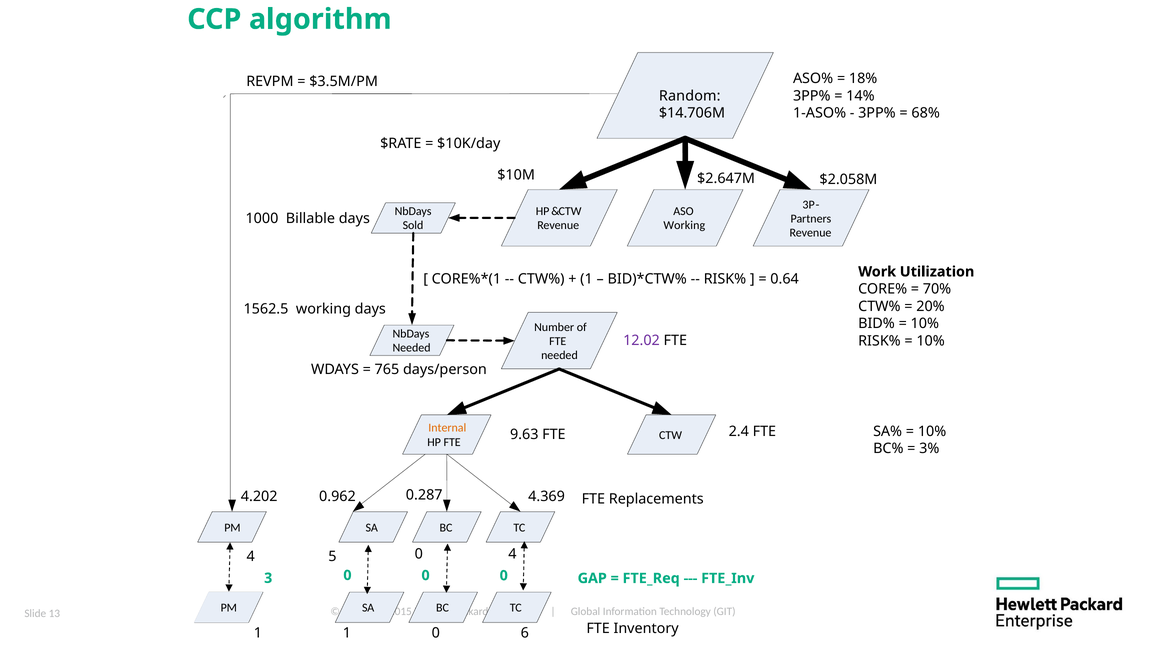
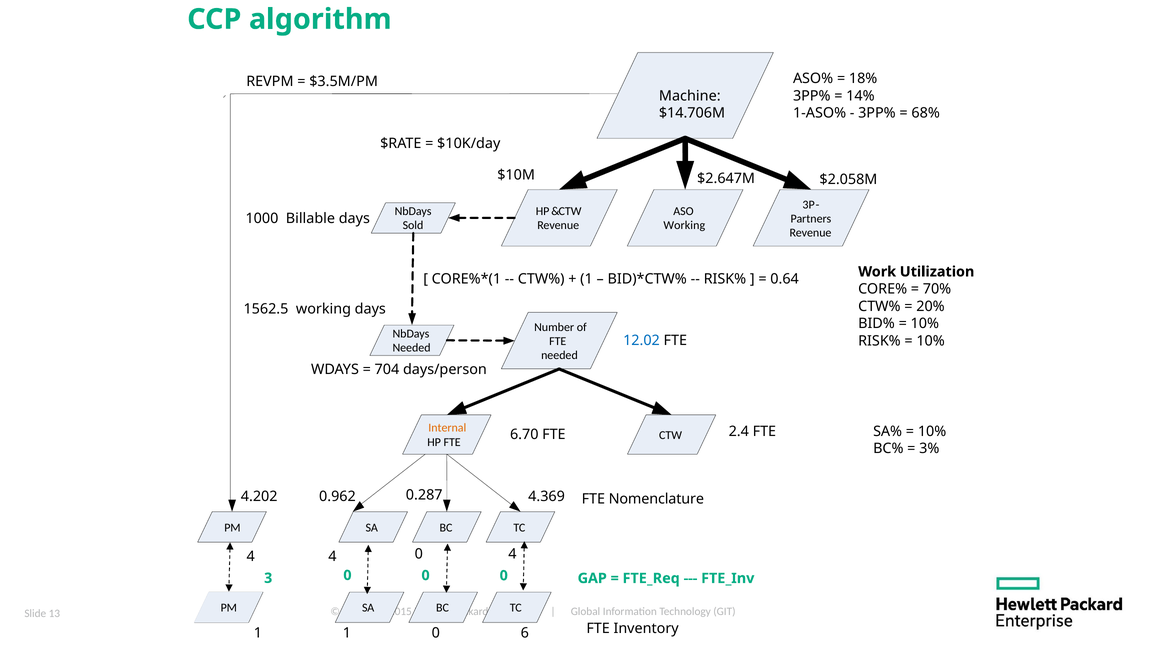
Random: Random -> Machine
12.02 colour: purple -> blue
765: 765 -> 704
9.63: 9.63 -> 6.70
Replacements: Replacements -> Nomenclature
4 5: 5 -> 4
